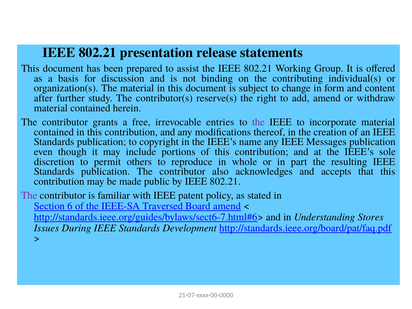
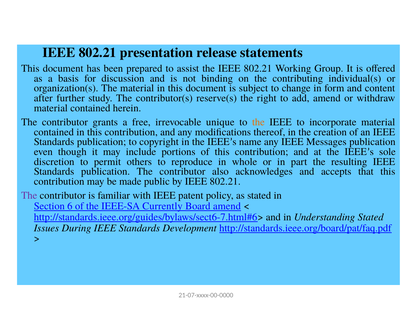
entries: entries -> unique
the at (258, 122) colour: purple -> orange
Traversed: Traversed -> Currently
Stores at (371, 217): Stores -> Stated
